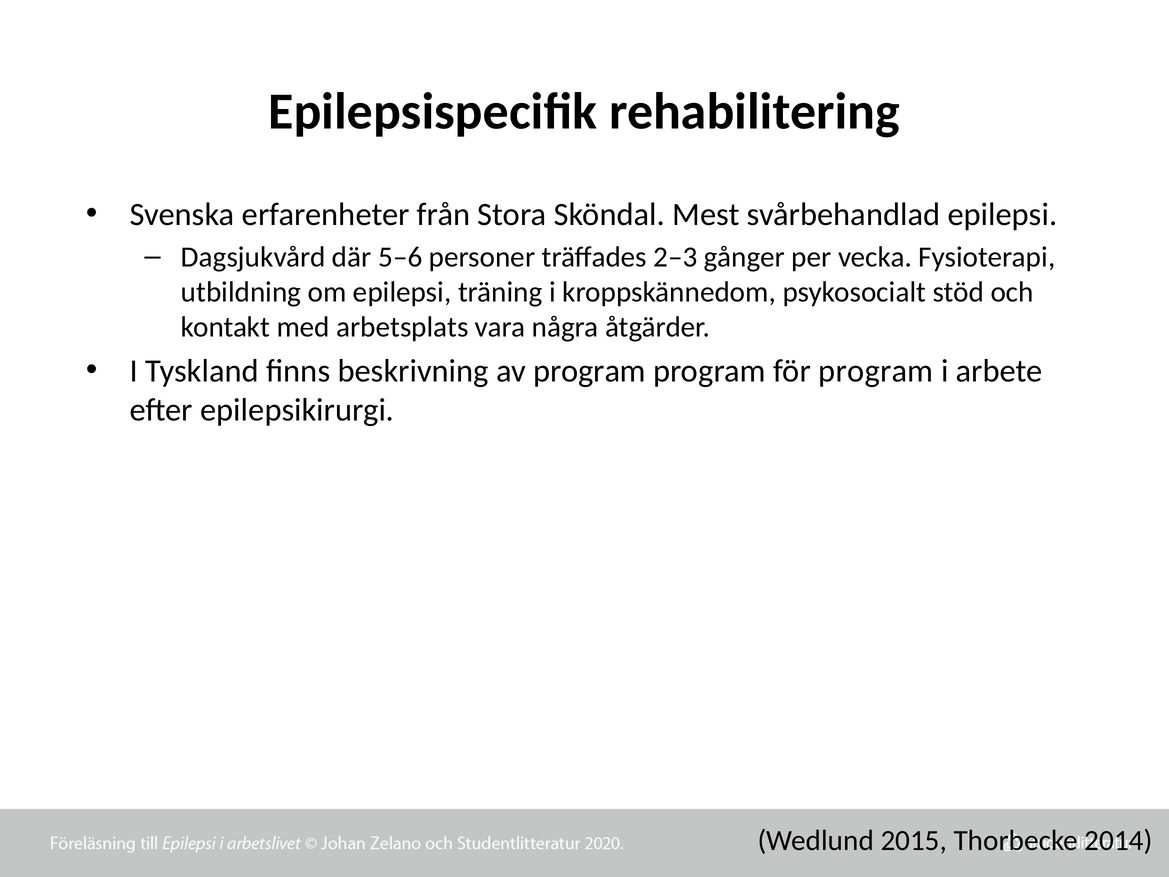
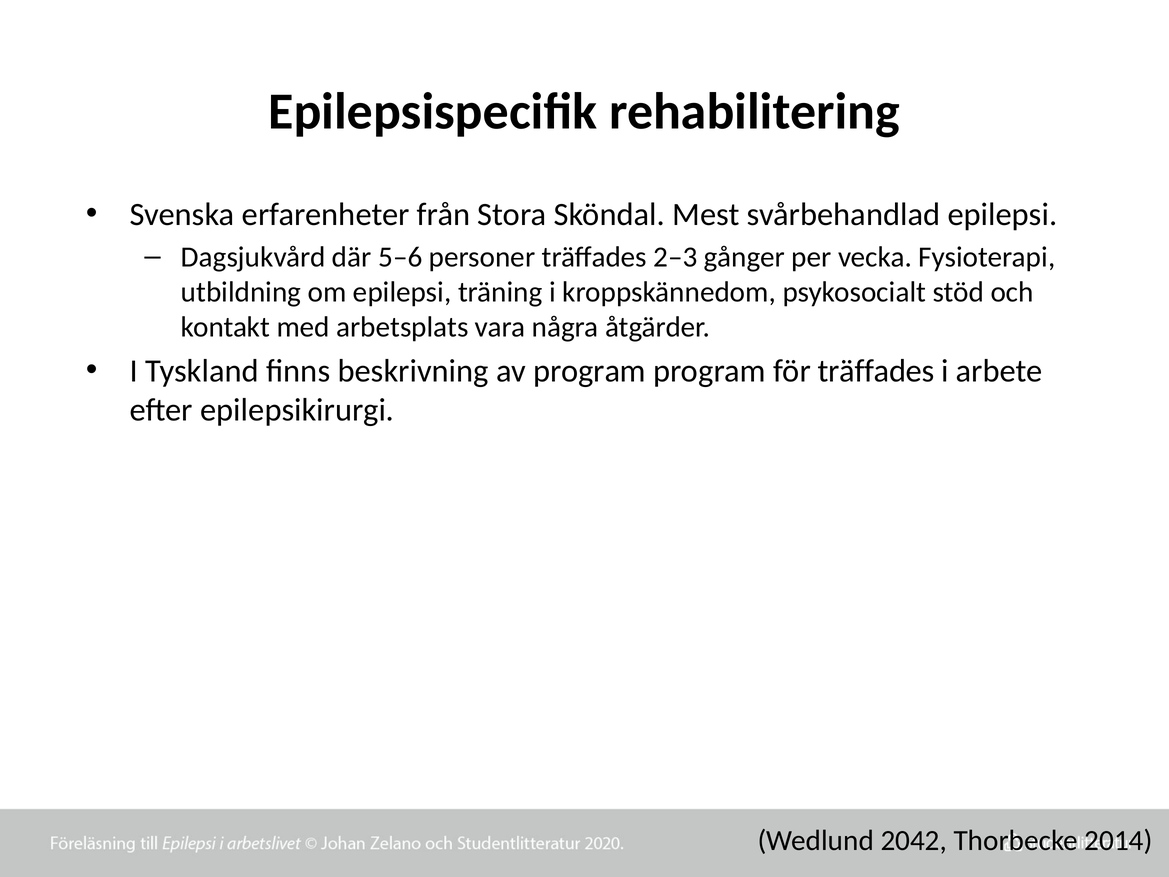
för program: program -> träffades
2015: 2015 -> 2042
